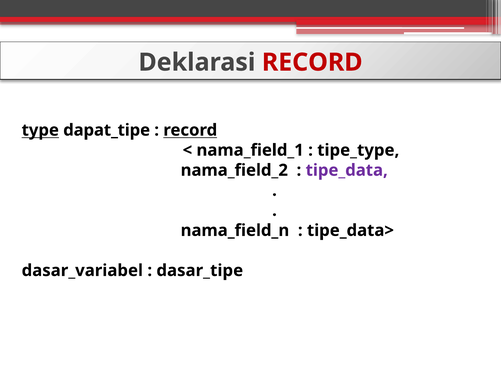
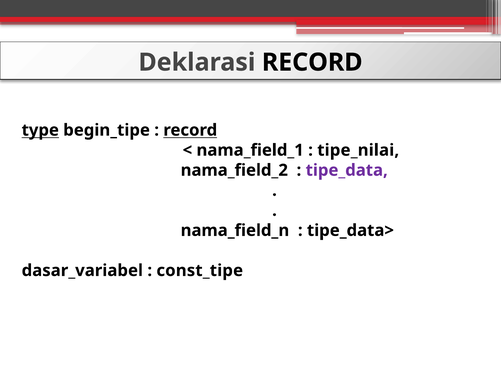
RECORD at (312, 62) colour: red -> black
dapat_tipe: dapat_tipe -> begin_tipe
tipe_type: tipe_type -> tipe_nilai
dasar_tipe: dasar_tipe -> const_tipe
